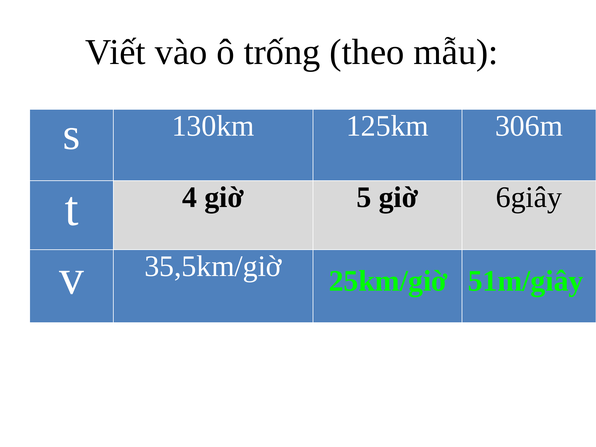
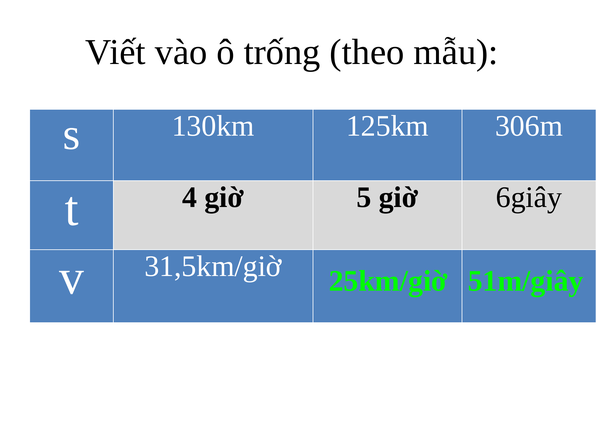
35,5km/giờ: 35,5km/giờ -> 31,5km/giờ
